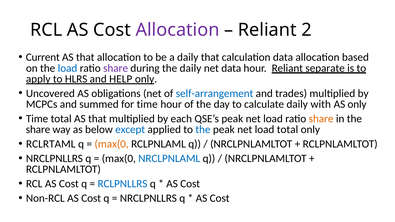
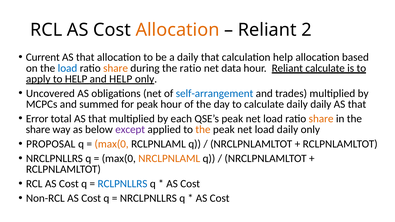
Allocation at (178, 30) colour: purple -> orange
calculation data: data -> help
share at (116, 68) colour: purple -> orange
the daily: daily -> ratio
Reliant separate: separate -> calculate
to HLRS: HLRS -> HELP
for time: time -> peak
daily with: with -> daily
only at (357, 104): only -> that
Time at (37, 119): Time -> Error
except colour: blue -> purple
the at (203, 130) colour: blue -> orange
load total: total -> daily
RCLRTAML: RCLRTAML -> PROPOSAL
NRCLPNLAML colour: blue -> orange
